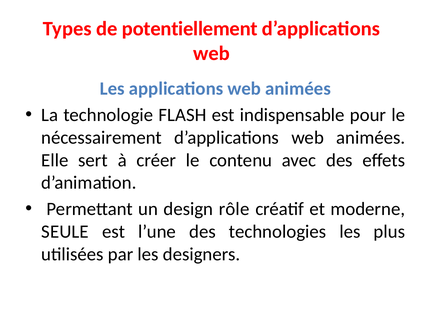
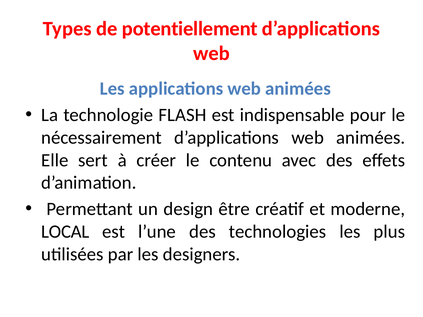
rôle: rôle -> être
SEULE: SEULE -> LOCAL
